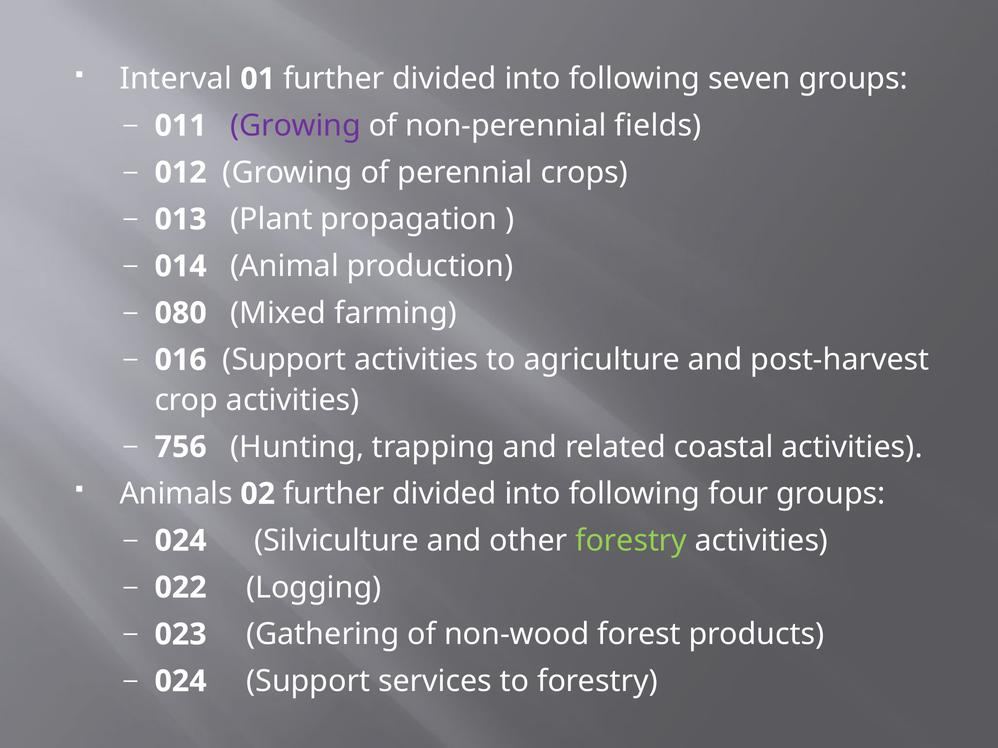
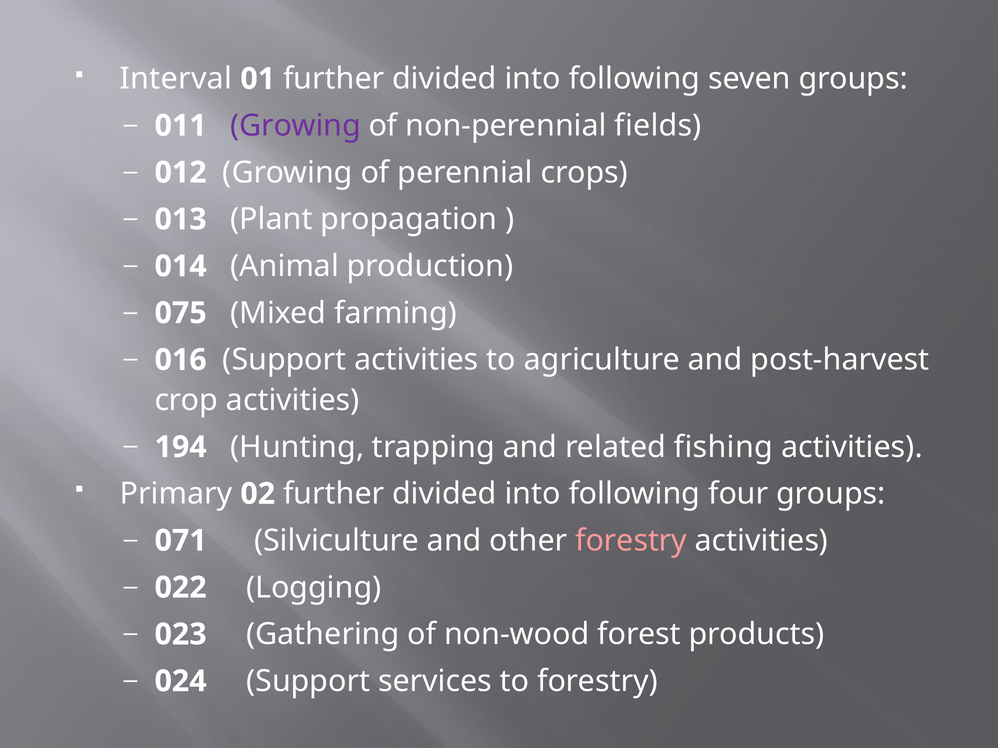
080: 080 -> 075
756: 756 -> 194
coastal: coastal -> fishing
Animals: Animals -> Primary
024 at (181, 541): 024 -> 071
forestry at (631, 541) colour: light green -> pink
